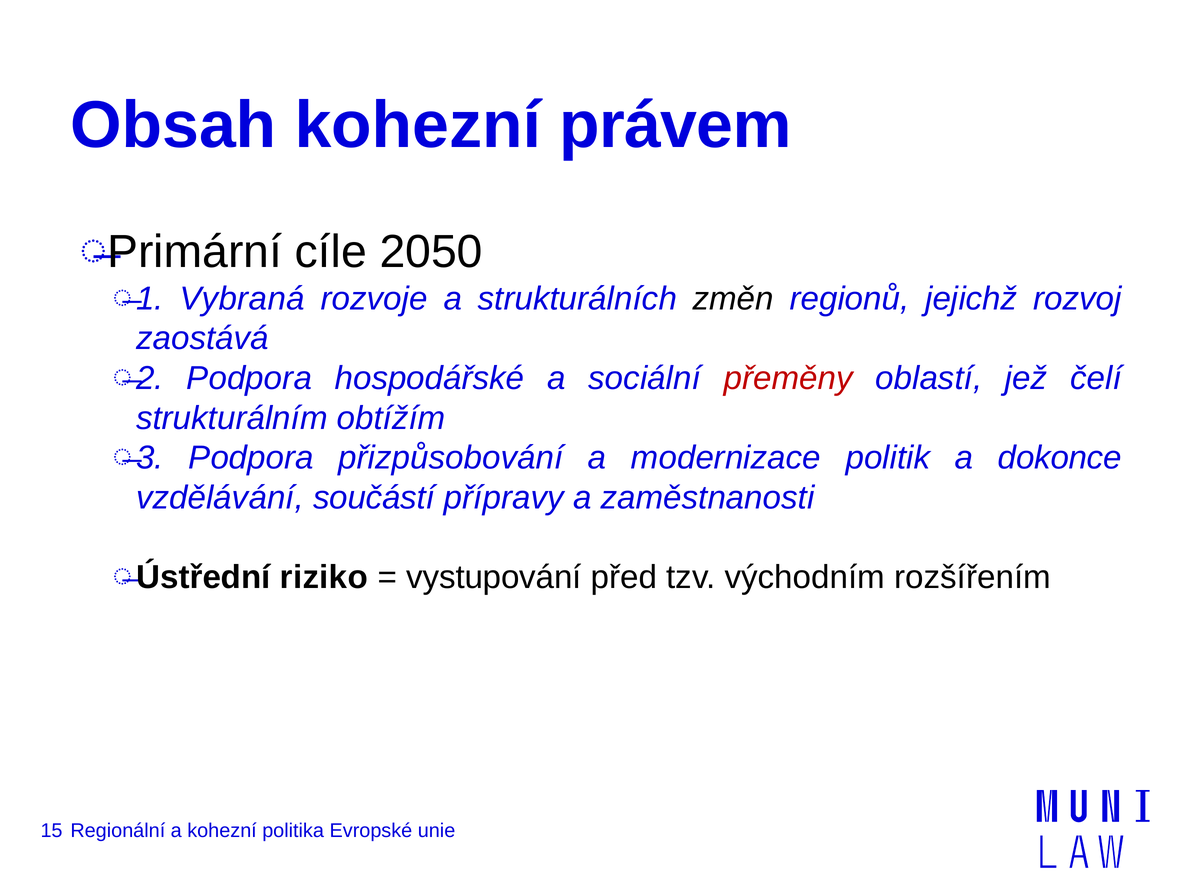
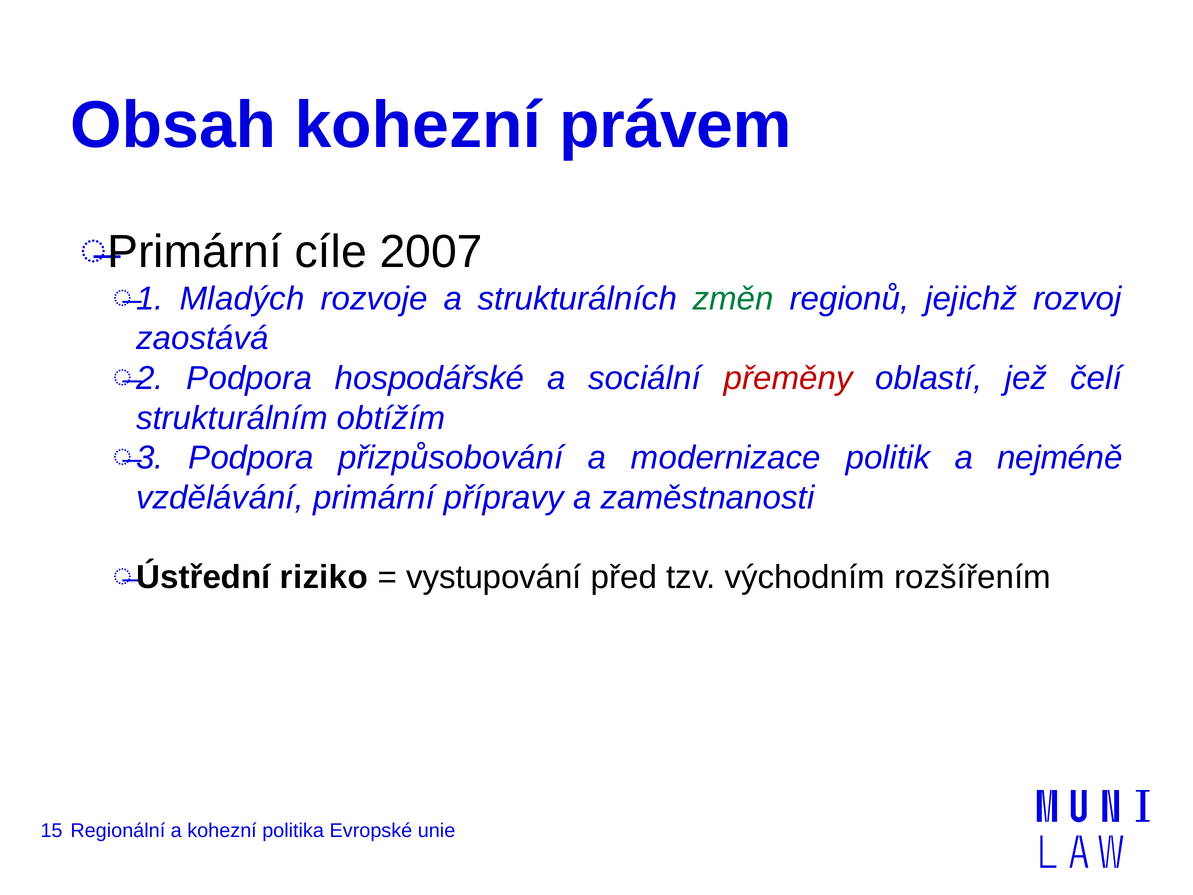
2050: 2050 -> 2007
Vybraná: Vybraná -> Mladých
změn colour: black -> green
dokonce: dokonce -> nejméně
vzdělávání součástí: součástí -> primární
